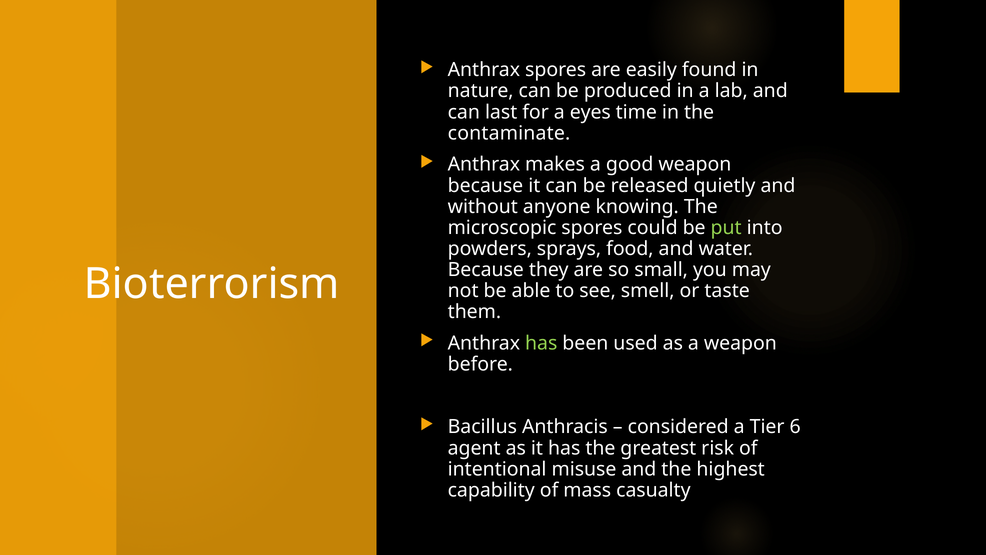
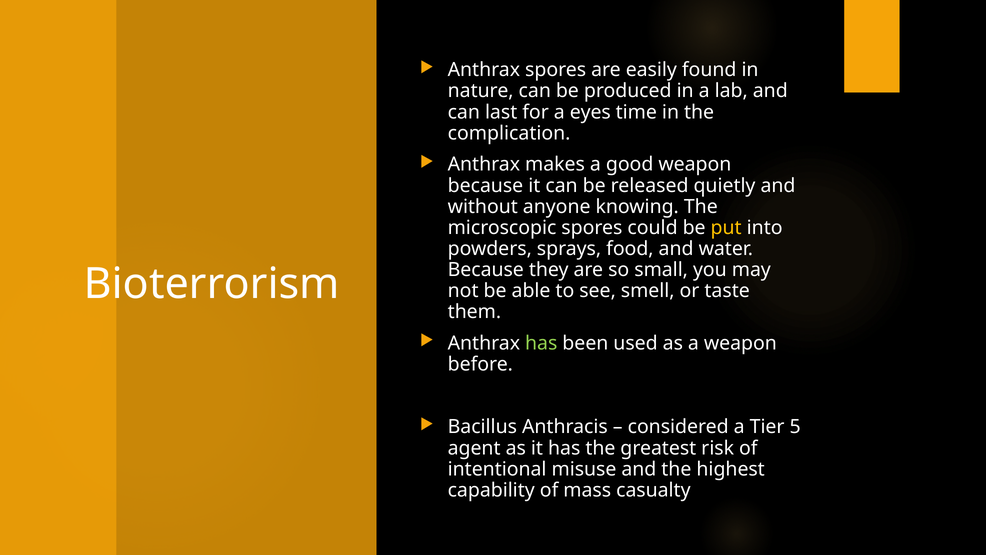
contaminate: contaminate -> complication
put colour: light green -> yellow
6: 6 -> 5
